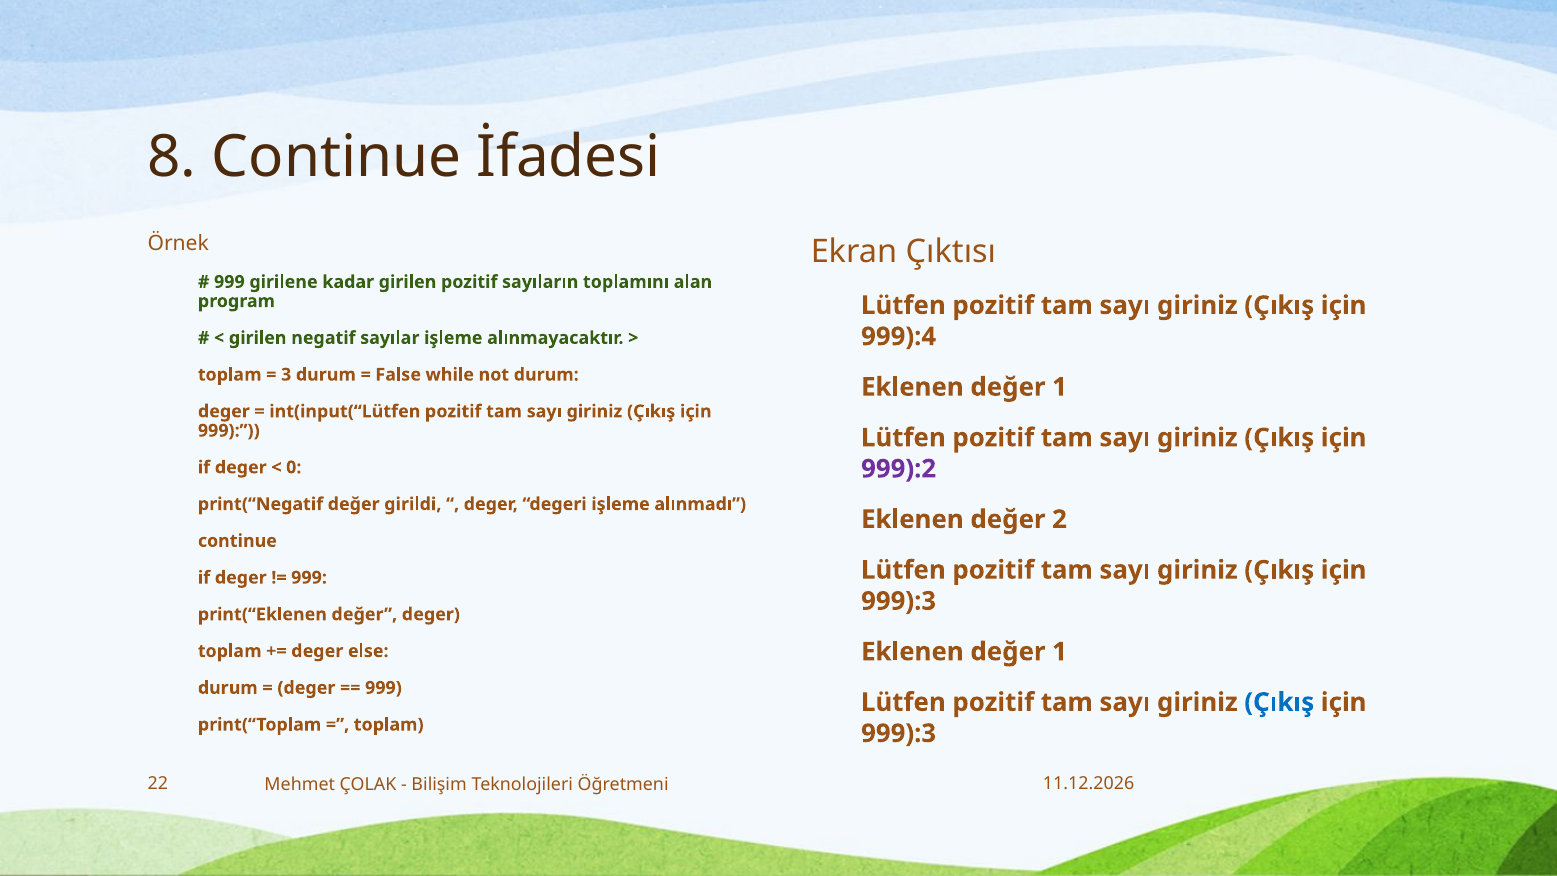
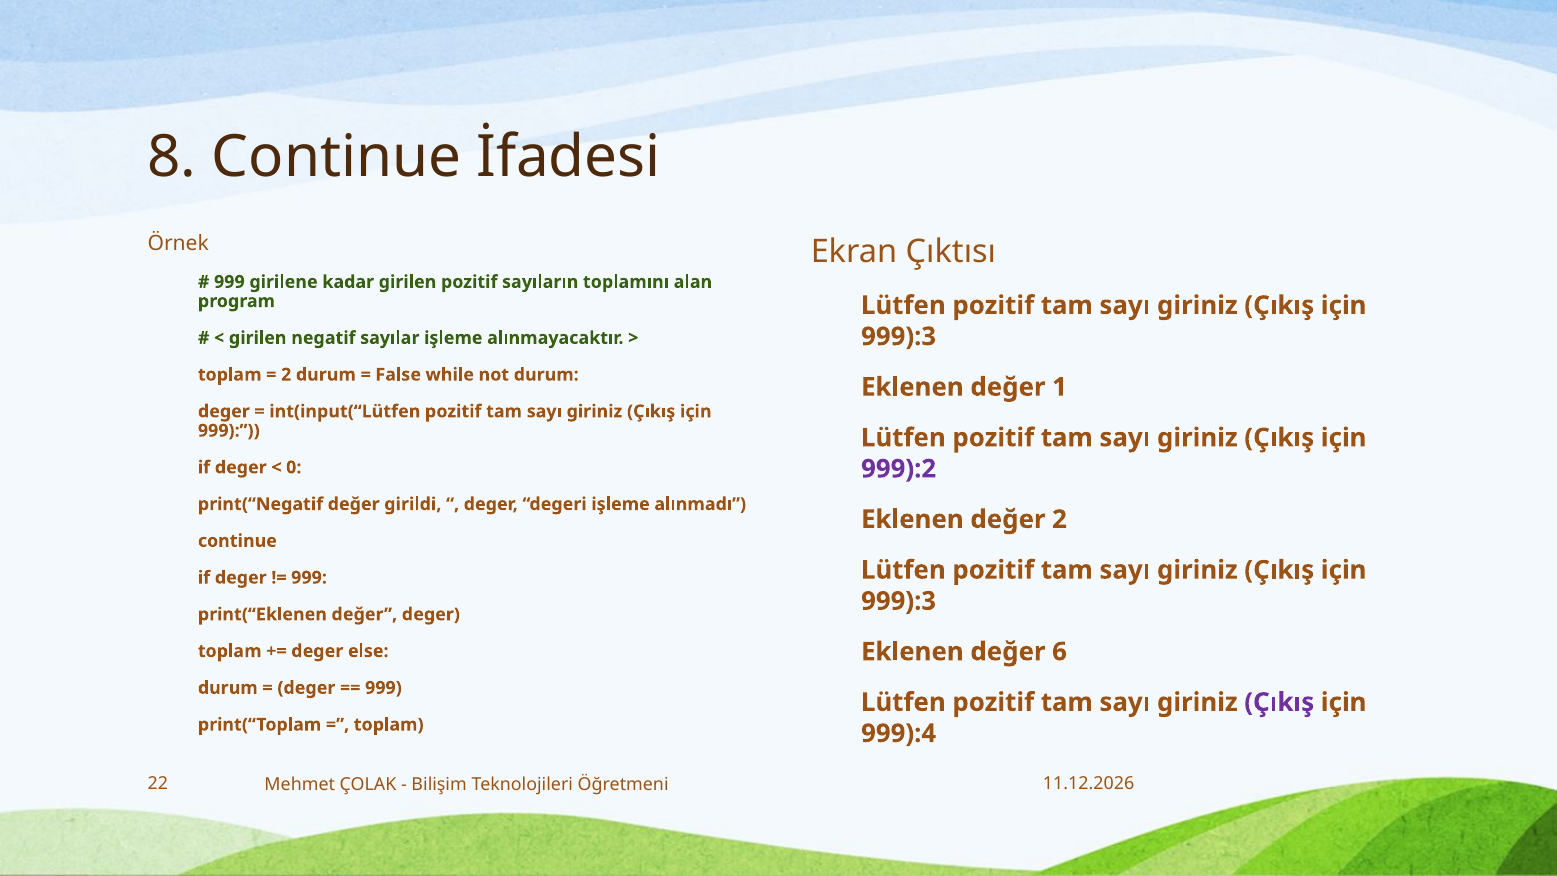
999):4 at (899, 336): 999):4 -> 999):3
3 at (286, 375): 3 -> 2
1 at (1060, 652): 1 -> 6
Çıkış at (1279, 702) colour: blue -> purple
999):3 at (899, 733): 999):3 -> 999):4
